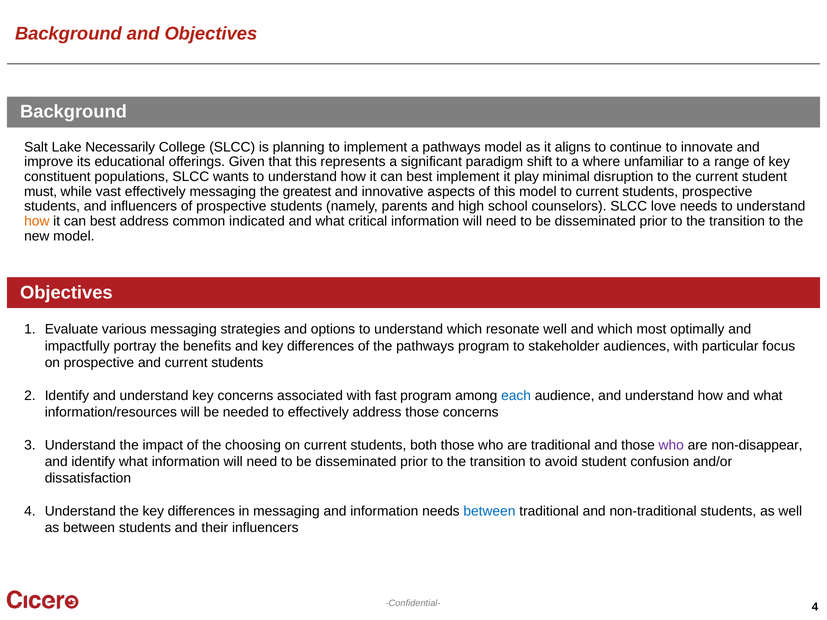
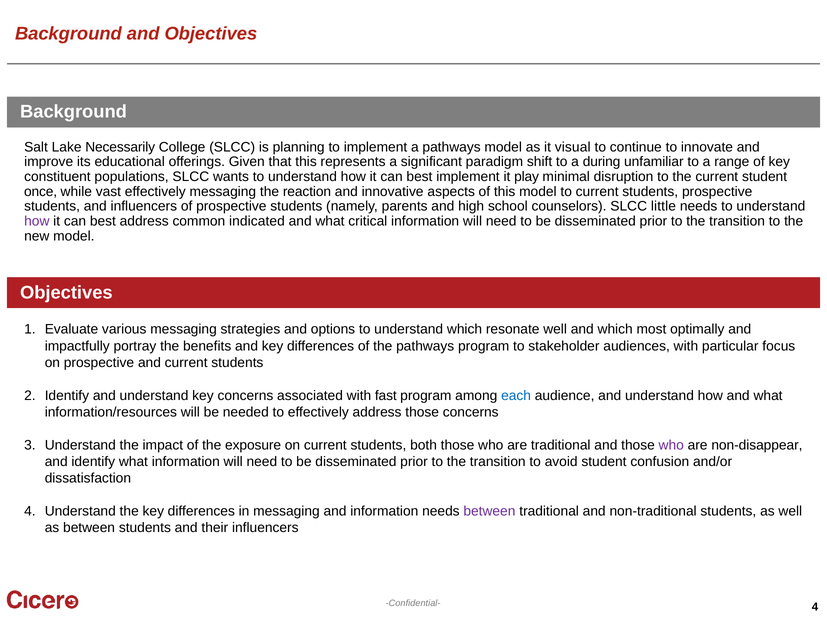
aligns: aligns -> visual
where: where -> during
must: must -> once
greatest: greatest -> reaction
love: love -> little
how at (37, 221) colour: orange -> purple
choosing: choosing -> exposure
between at (489, 512) colour: blue -> purple
